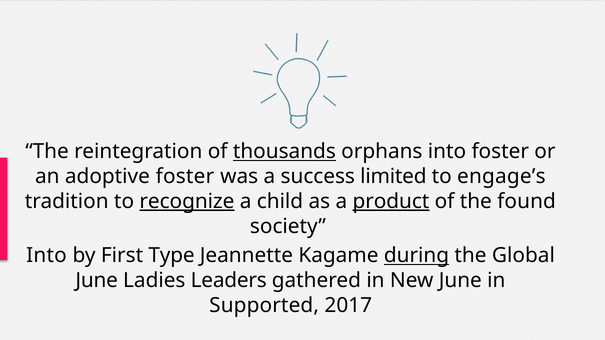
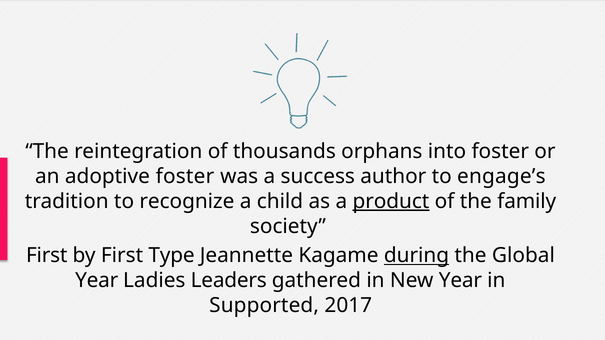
thousands underline: present -> none
limited: limited -> author
recognize underline: present -> none
found: found -> family
Into at (47, 256): Into -> First
June at (97, 281): June -> Year
New June: June -> Year
